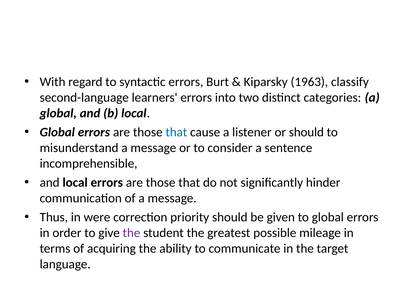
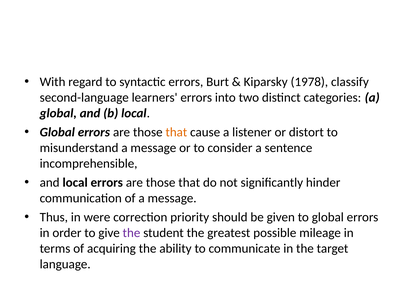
1963: 1963 -> 1978
that at (176, 132) colour: blue -> orange
or should: should -> distort
